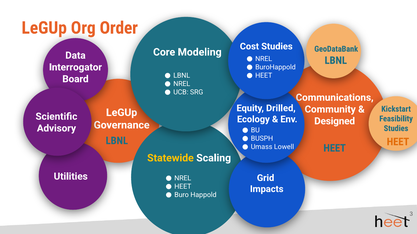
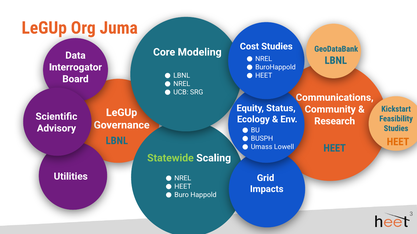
Order: Order -> Juma
Drilled: Drilled -> Status
Designed: Designed -> Research
Statewide colour: yellow -> light green
